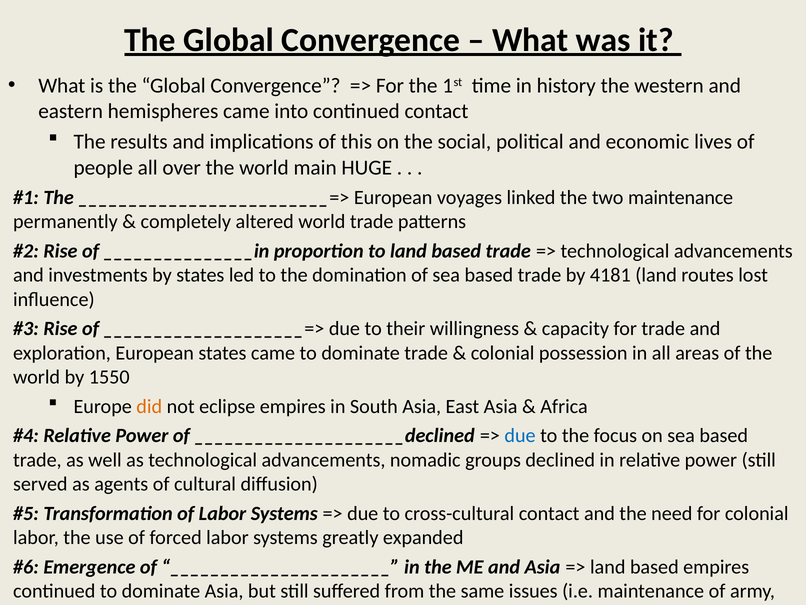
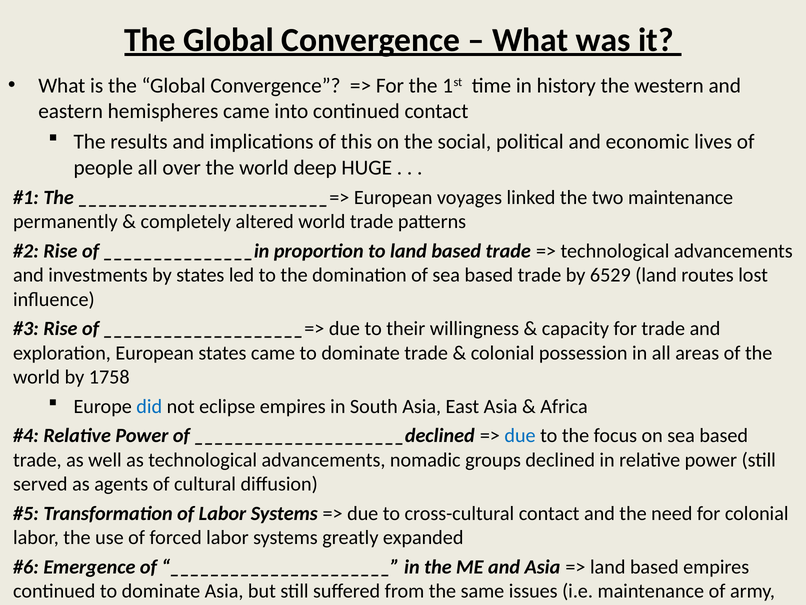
main: main -> deep
4181: 4181 -> 6529
1550: 1550 -> 1758
did colour: orange -> blue
